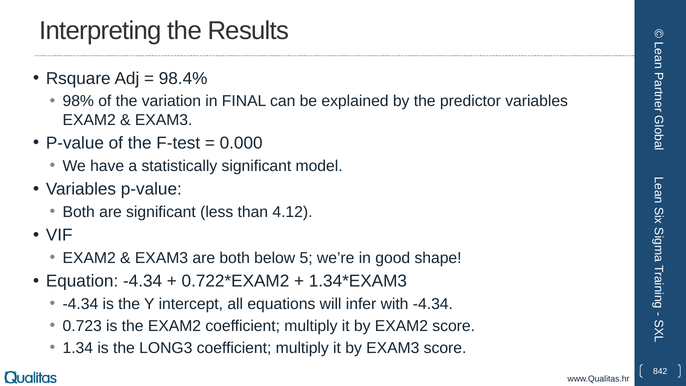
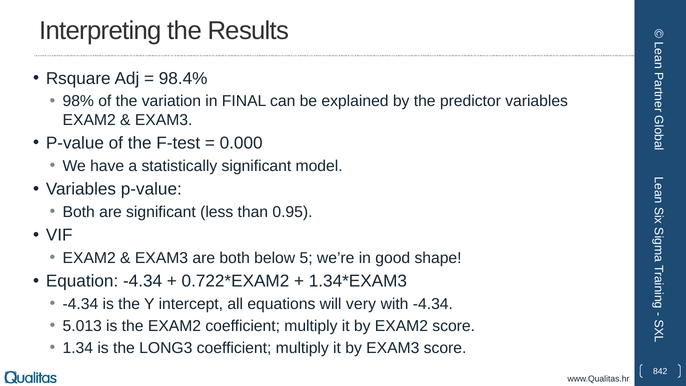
4.12: 4.12 -> 0.95
infer: infer -> very
0.723: 0.723 -> 5.013
